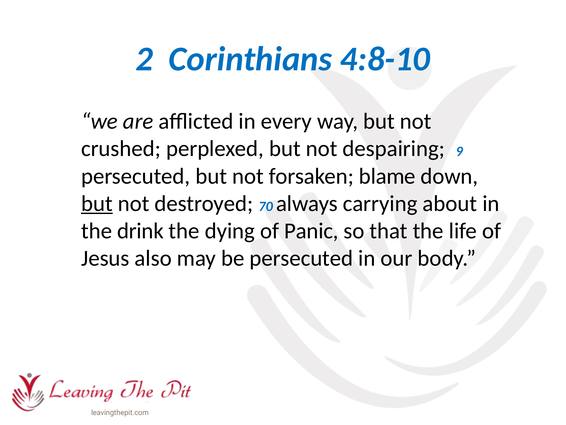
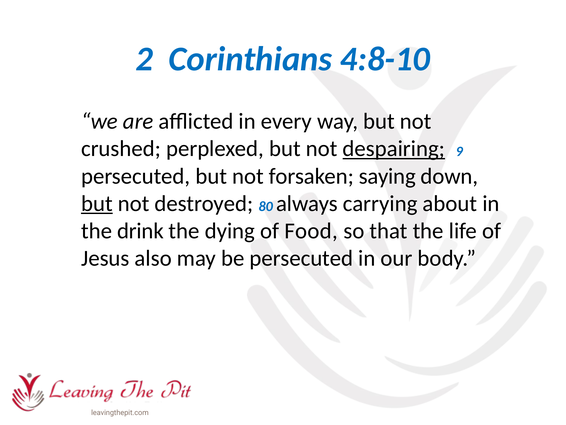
despairing underline: none -> present
blame: blame -> saying
70: 70 -> 80
Panic: Panic -> Food
